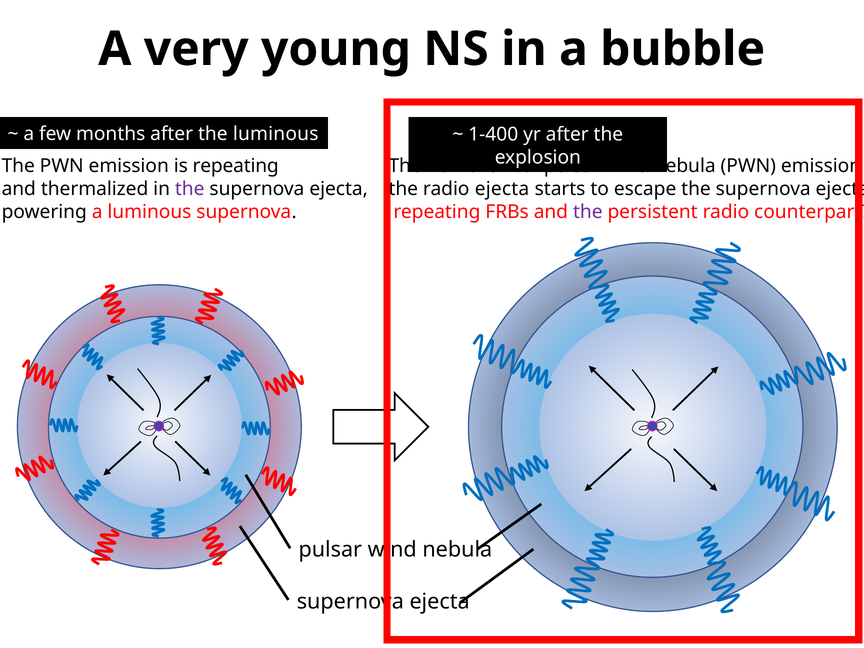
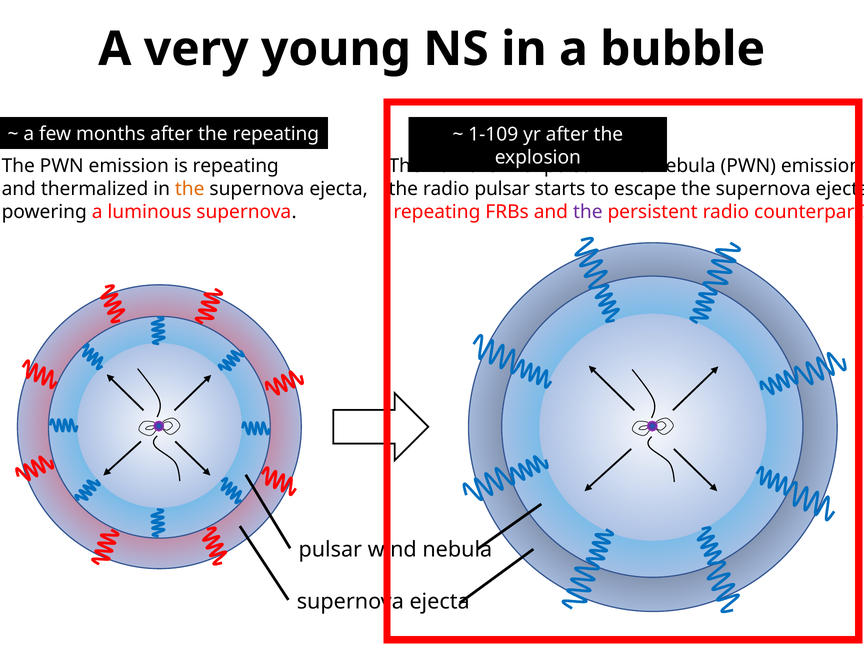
the luminous: luminous -> repeating
1-400: 1-400 -> 1-109
the at (190, 189) colour: purple -> orange
radio ejecta: ejecta -> pulsar
